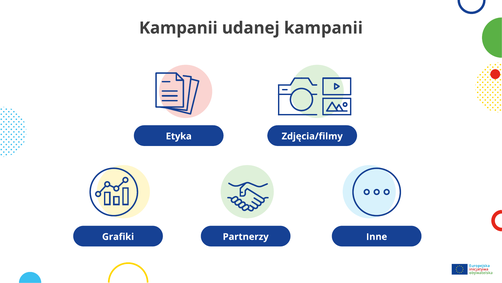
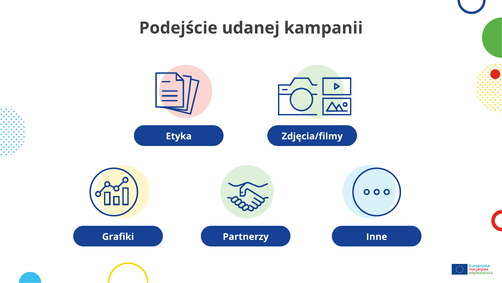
Kampanii at (178, 28): Kampanii -> Podejście
